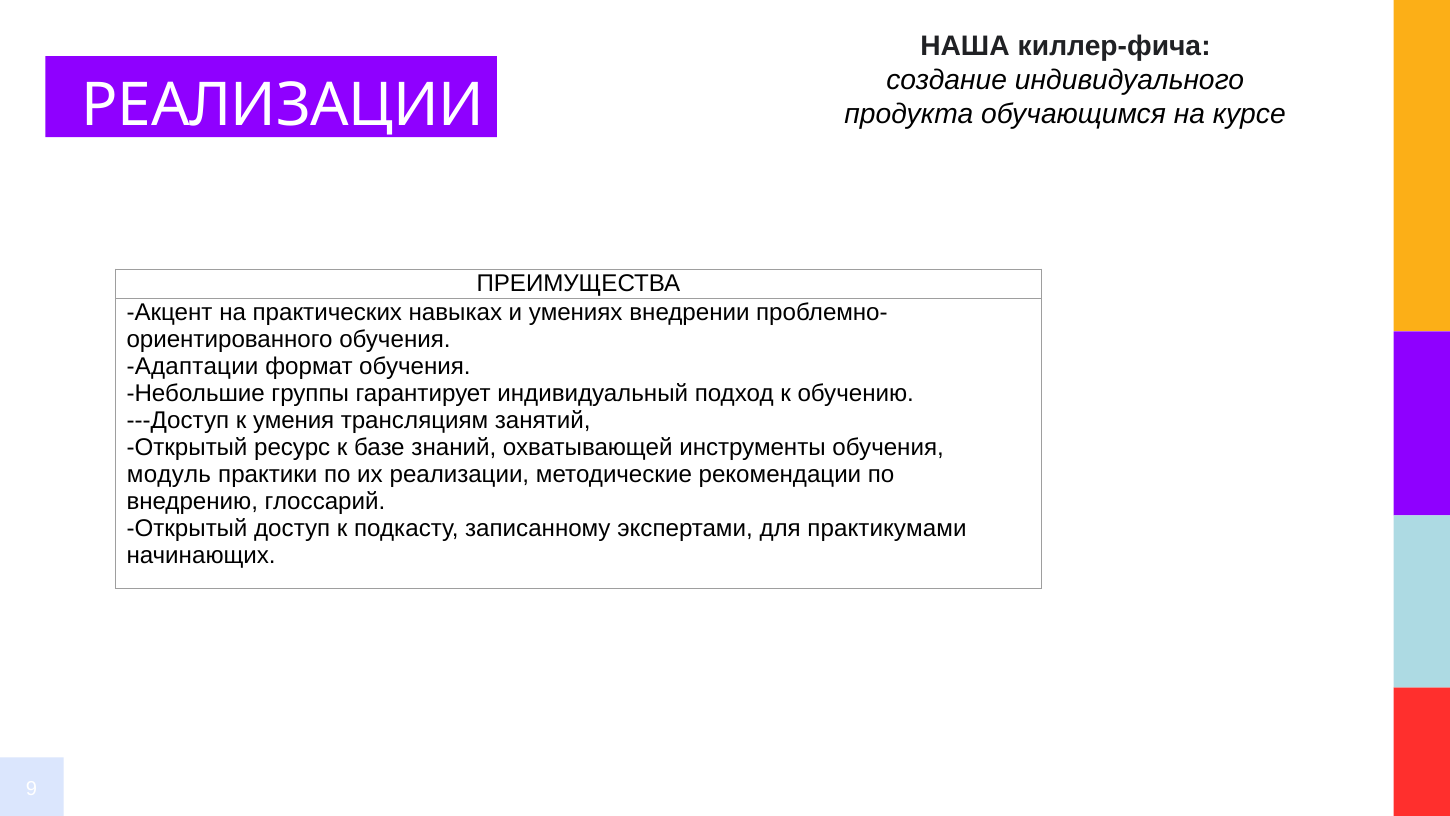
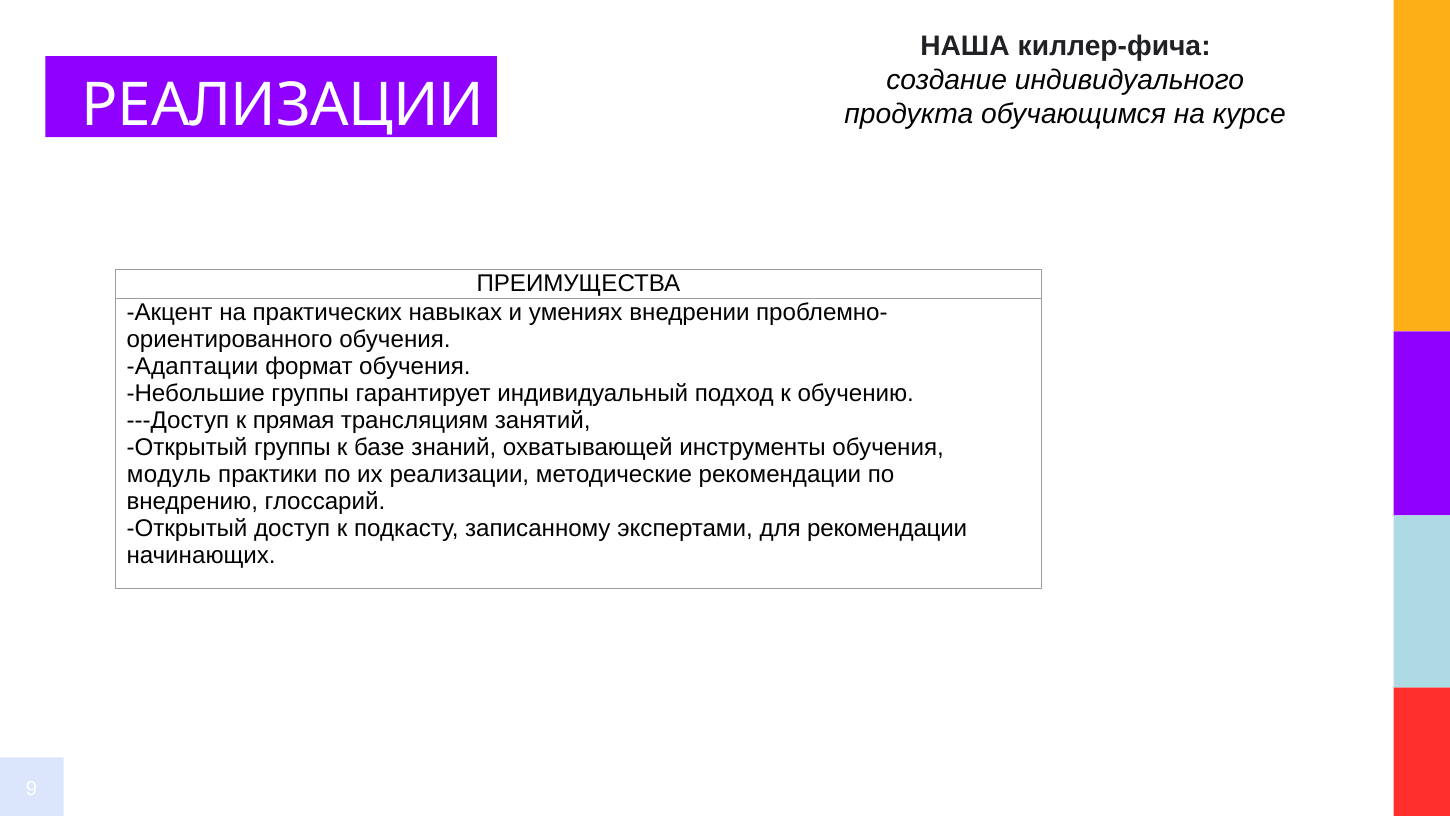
умения: умения -> прямая
Открытый ресурс: ресурс -> группы
для практикумами: практикумами -> рекомендации
